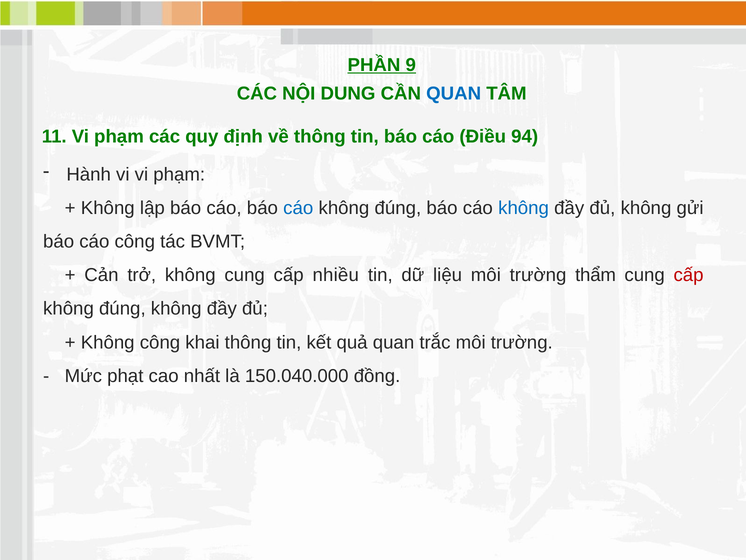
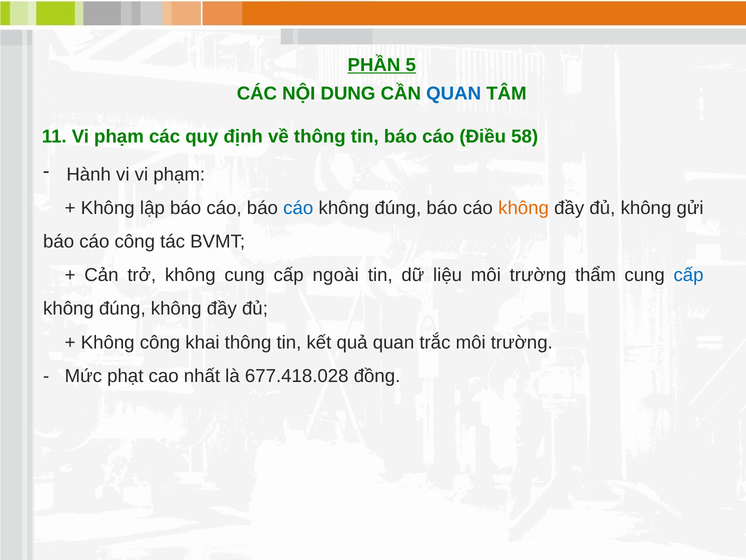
9: 9 -> 5
94: 94 -> 58
không at (524, 208) colour: blue -> orange
nhiều: nhiều -> ngoài
cấp at (689, 275) colour: red -> blue
150.040.000: 150.040.000 -> 677.418.028
